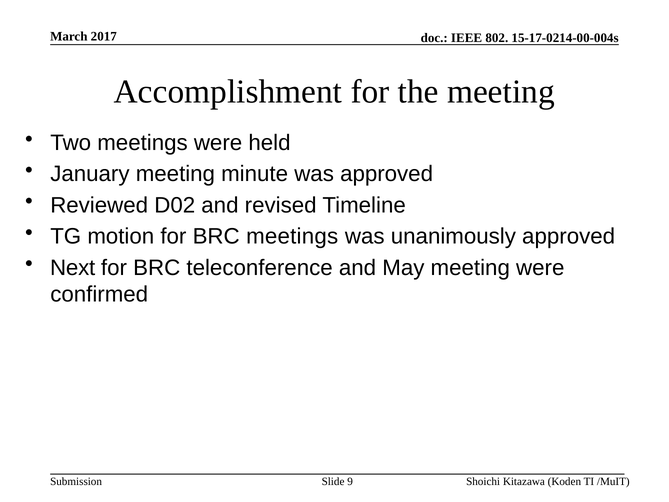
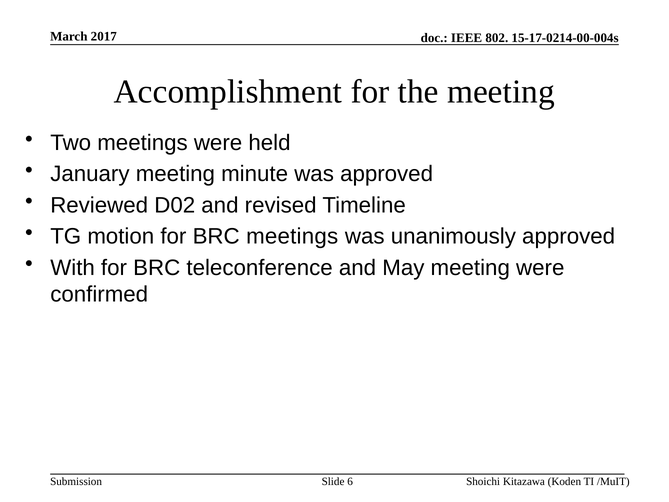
Next: Next -> With
9: 9 -> 6
